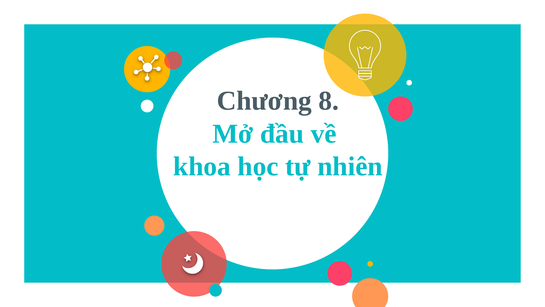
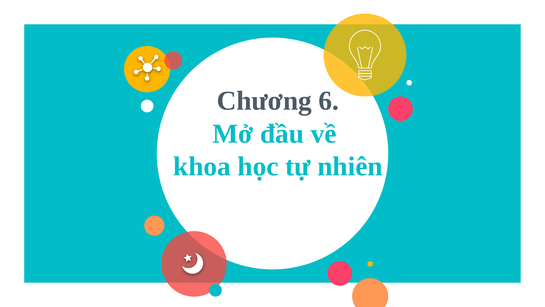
8: 8 -> 6
